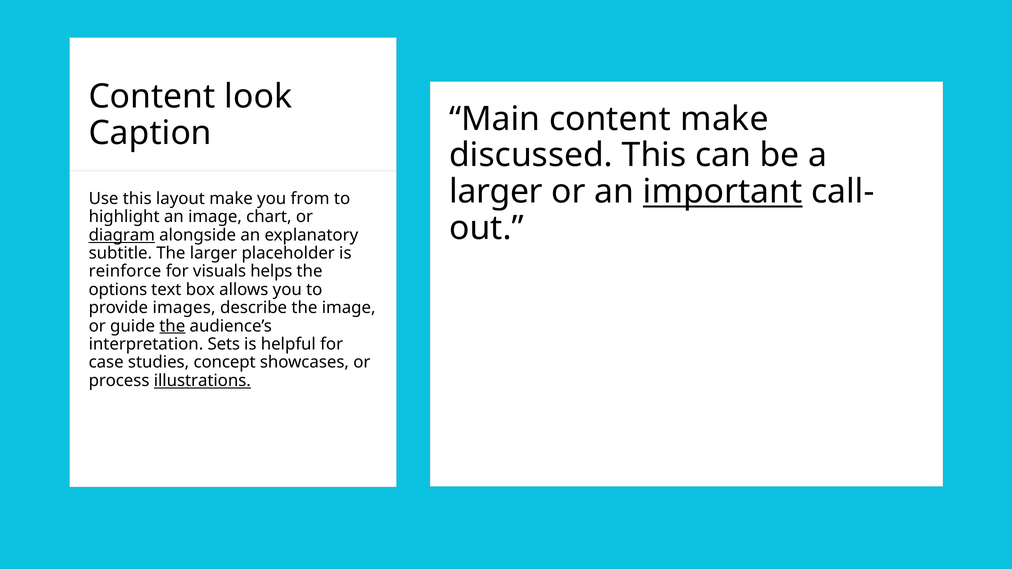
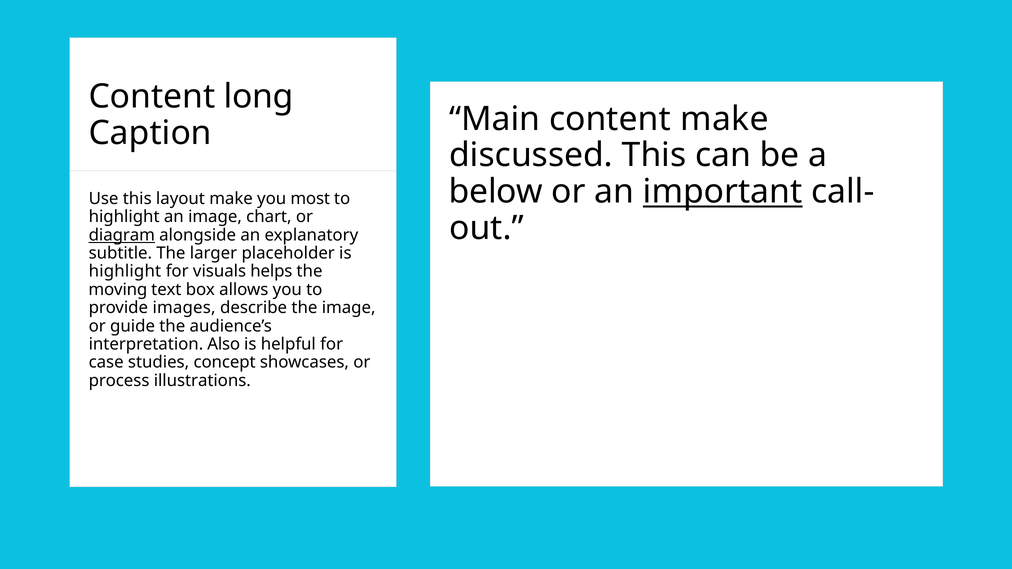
look: look -> long
larger at (496, 192): larger -> below
from: from -> most
reinforce at (125, 272): reinforce -> highlight
options: options -> moving
the at (172, 326) underline: present -> none
Sets: Sets -> Also
illustrations underline: present -> none
